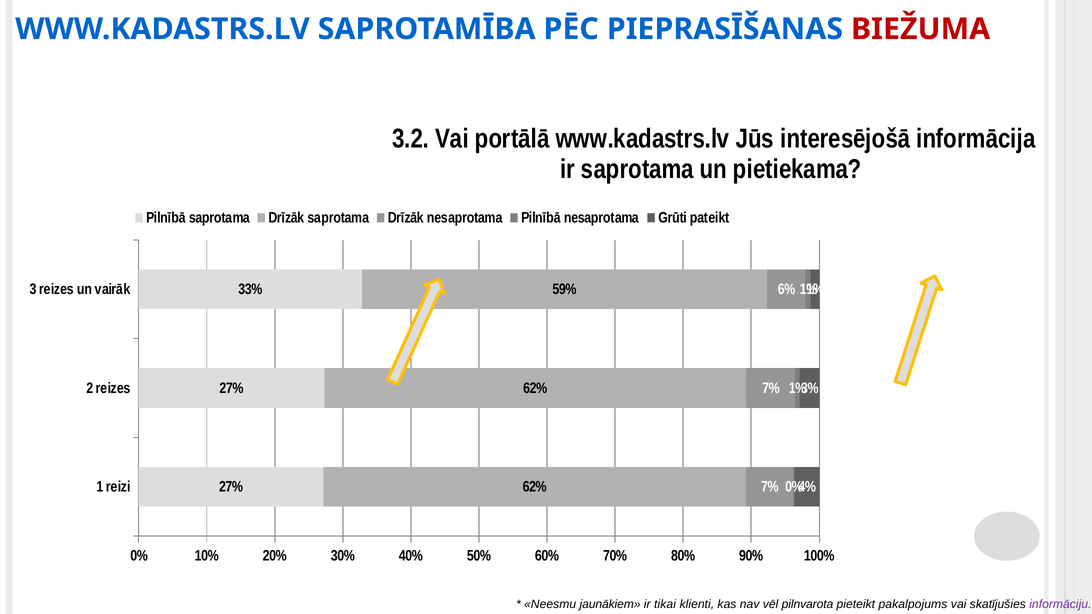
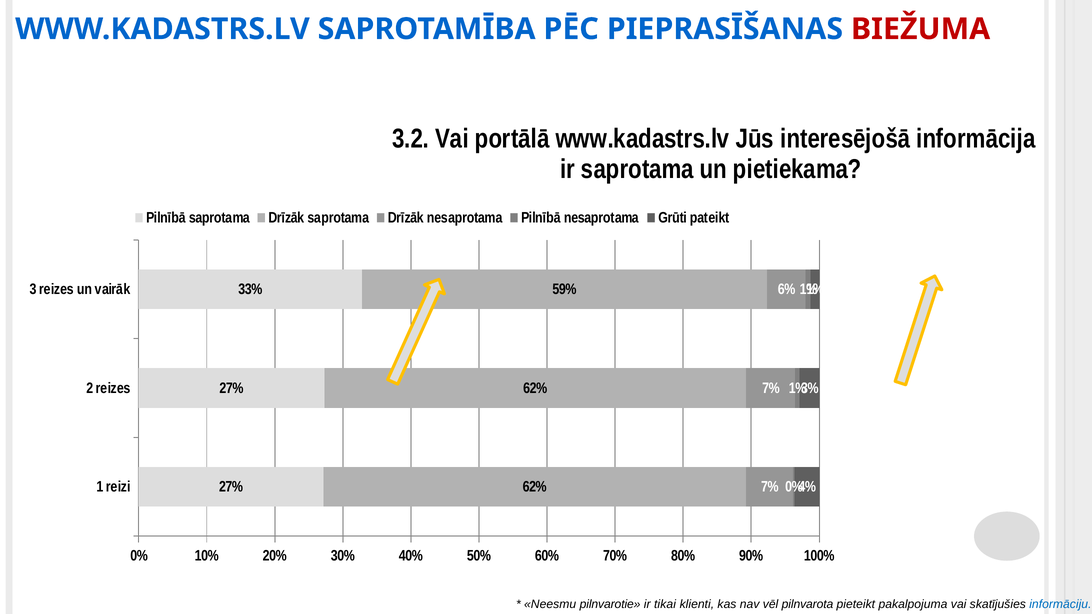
jaunākiem: jaunākiem -> pilnvarotie
pakalpojums: pakalpojums -> pakalpojuma
informāciju colour: purple -> blue
